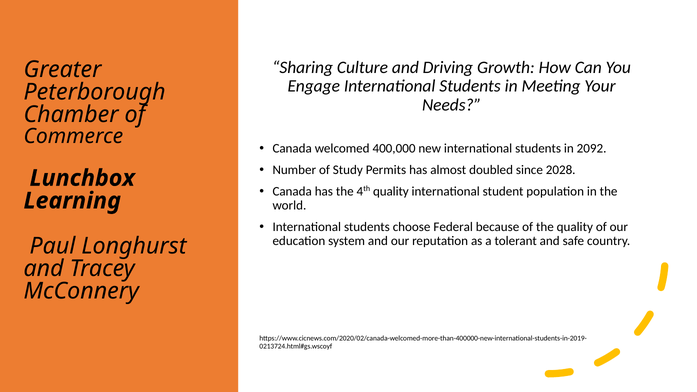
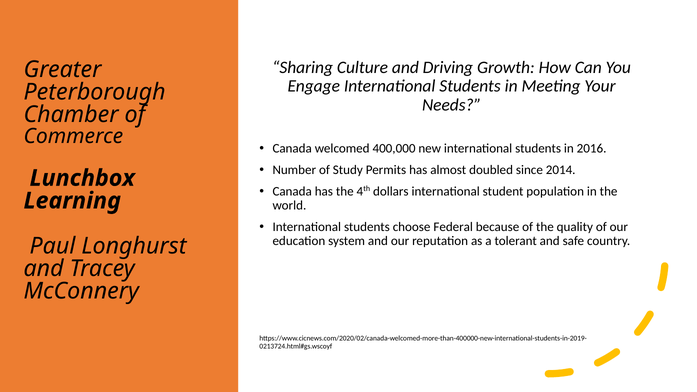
2092: 2092 -> 2016
2028: 2028 -> 2014
4th quality: quality -> dollars
